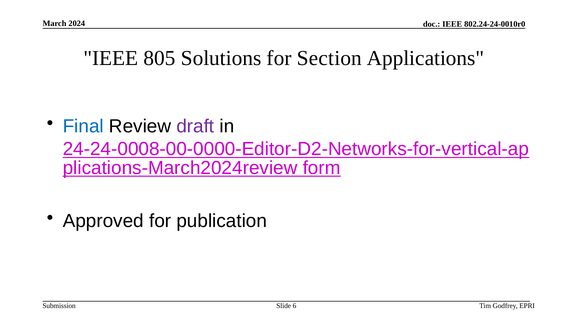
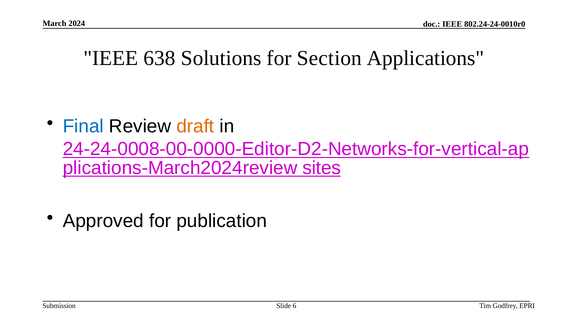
805: 805 -> 638
draft colour: purple -> orange
form: form -> sites
